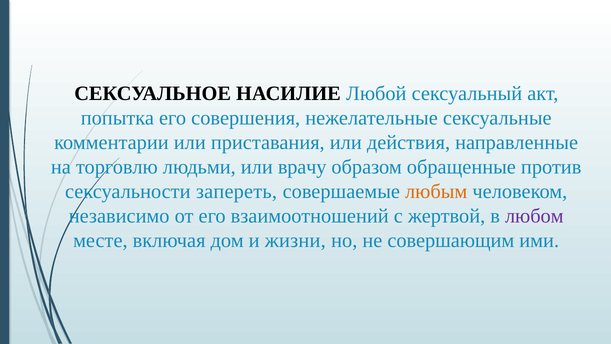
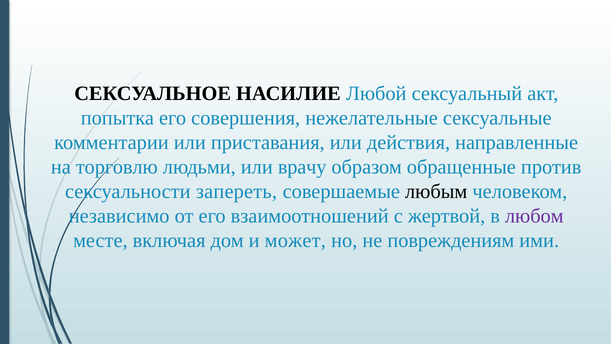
любым colour: orange -> black
жизни: жизни -> может
совершающим: совершающим -> повреждениям
